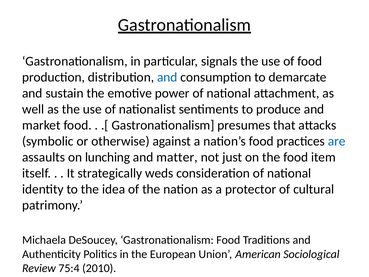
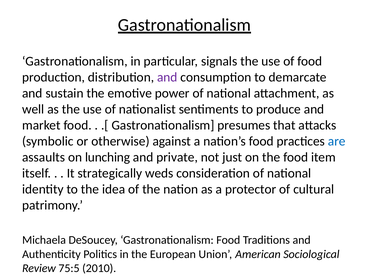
and at (167, 77) colour: blue -> purple
matter: matter -> private
75:4: 75:4 -> 75:5
